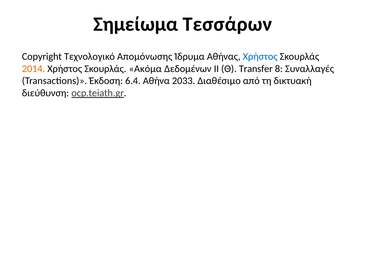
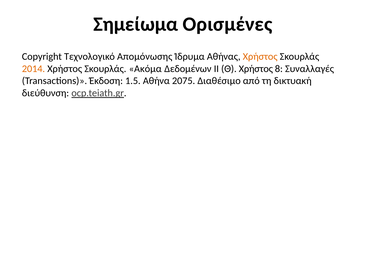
Τεσσάρων: Τεσσάρων -> Ορισμένες
Χρήστος at (260, 56) colour: blue -> orange
Θ Transfer: Transfer -> Χρήστος
6.4: 6.4 -> 1.5
2033: 2033 -> 2075
